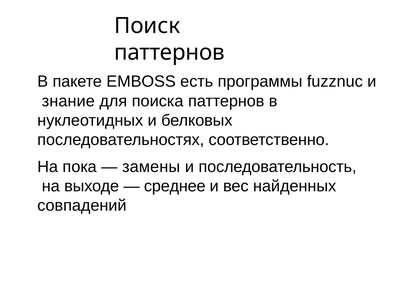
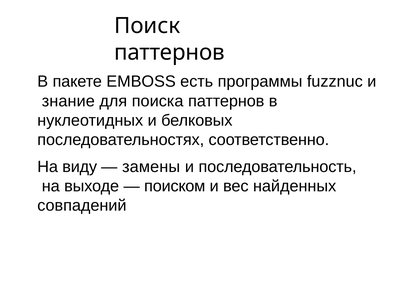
пока: пока -> виду
среднее: среднее -> поиском
